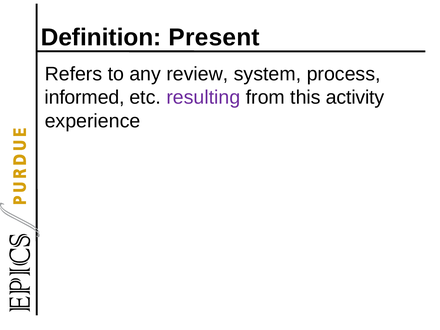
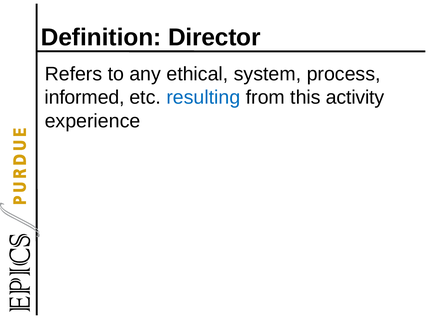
Present: Present -> Director
review: review -> ethical
resulting colour: purple -> blue
